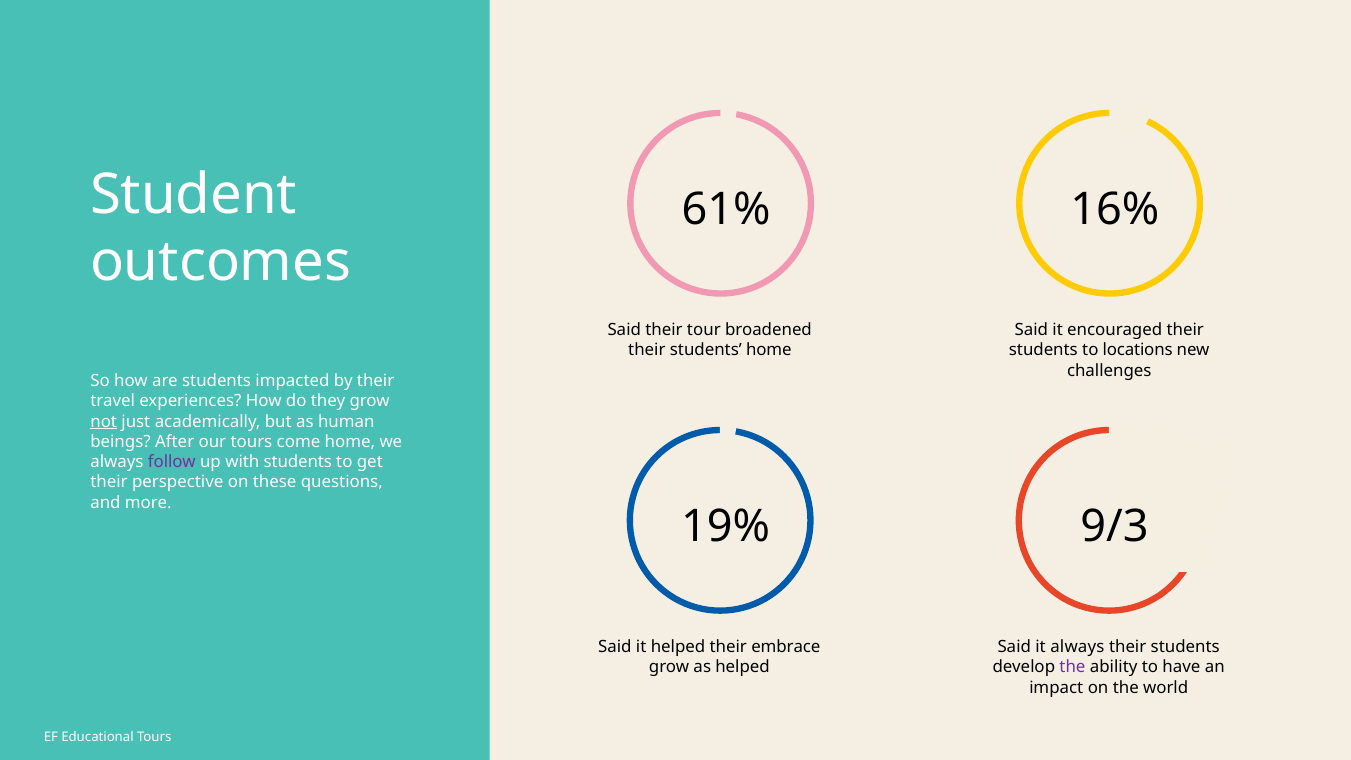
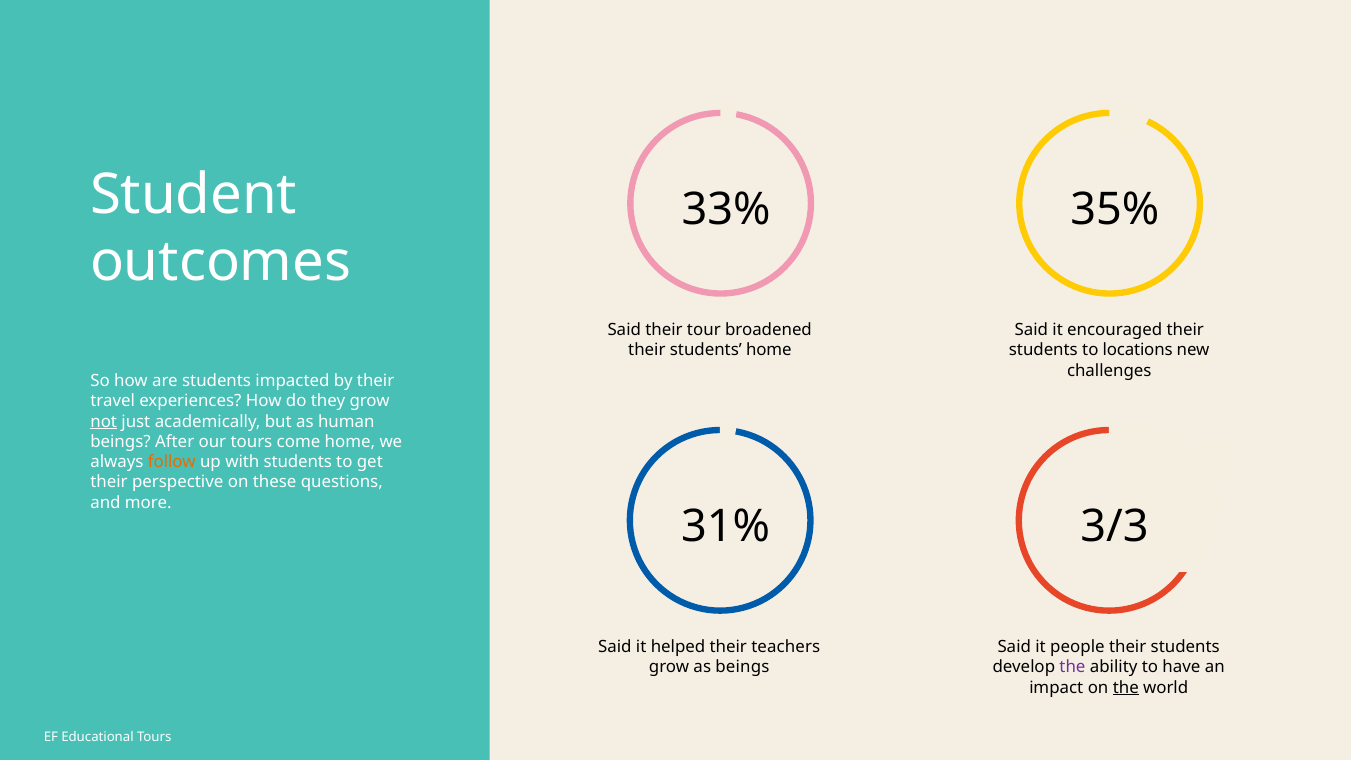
61%: 61% -> 33%
16%: 16% -> 35%
follow colour: purple -> orange
19%: 19% -> 31%
9/3: 9/3 -> 3/3
embrace: embrace -> teachers
it always: always -> people
as helped: helped -> beings
the at (1126, 688) underline: none -> present
